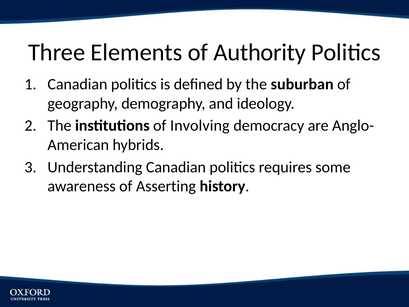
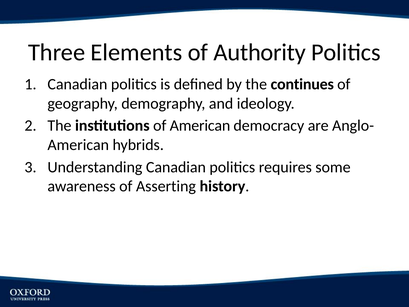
suburban: suburban -> continues
of Involving: Involving -> American
